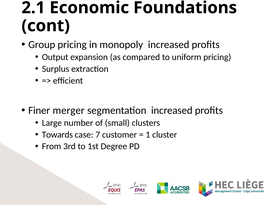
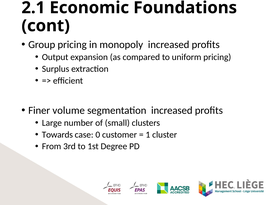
merger: merger -> volume
7: 7 -> 0
